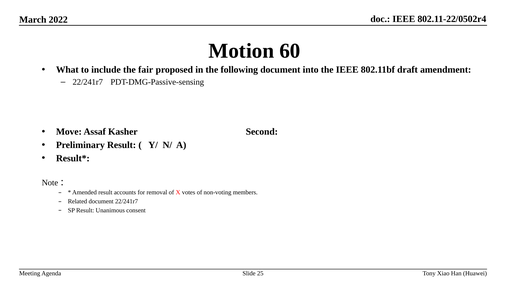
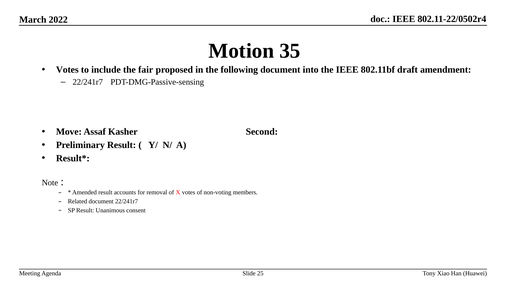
60: 60 -> 35
What at (67, 70): What -> Votes
